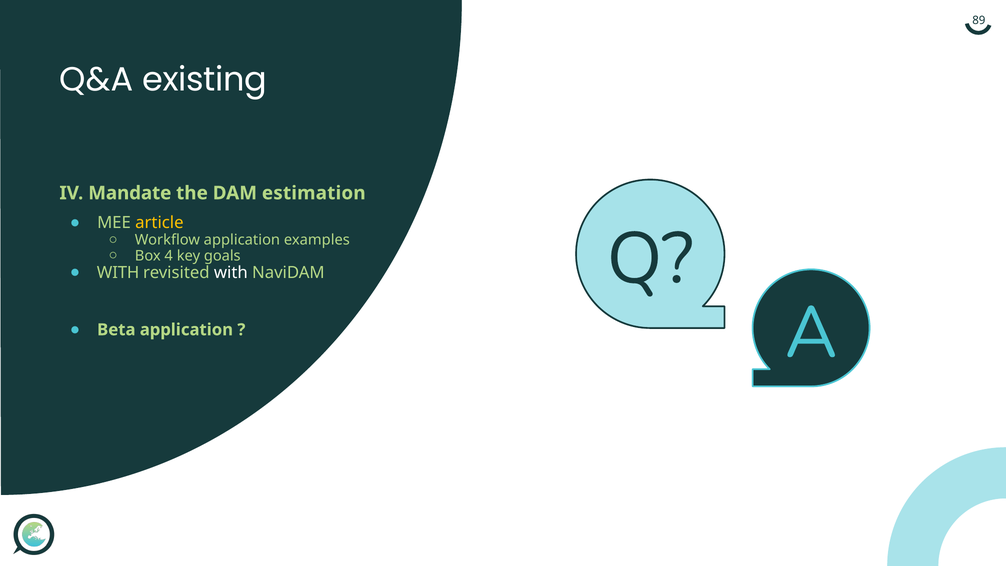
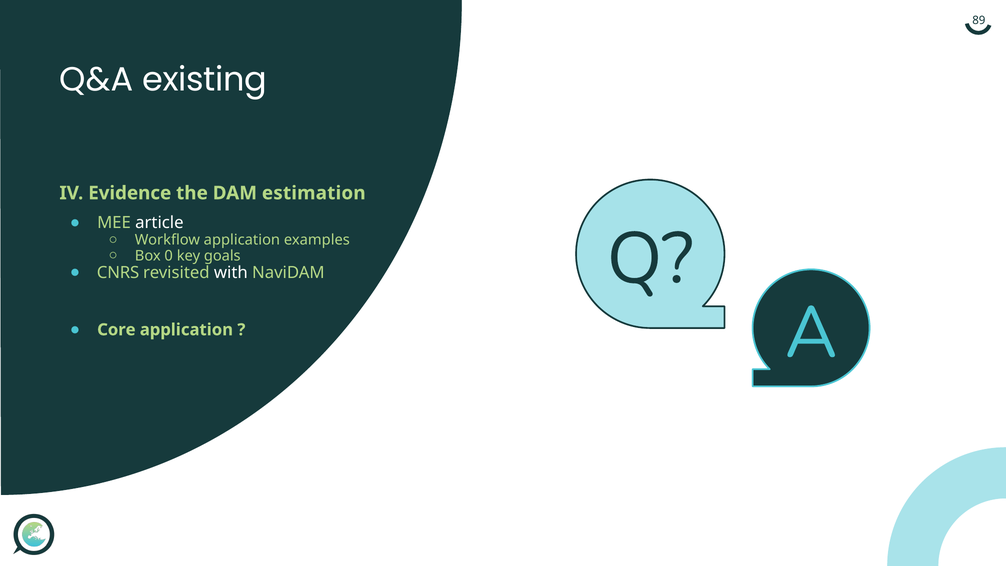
Mandate: Mandate -> Evidence
article colour: yellow -> white
4: 4 -> 0
WITH at (118, 273): WITH -> CNRS
Beta: Beta -> Core
